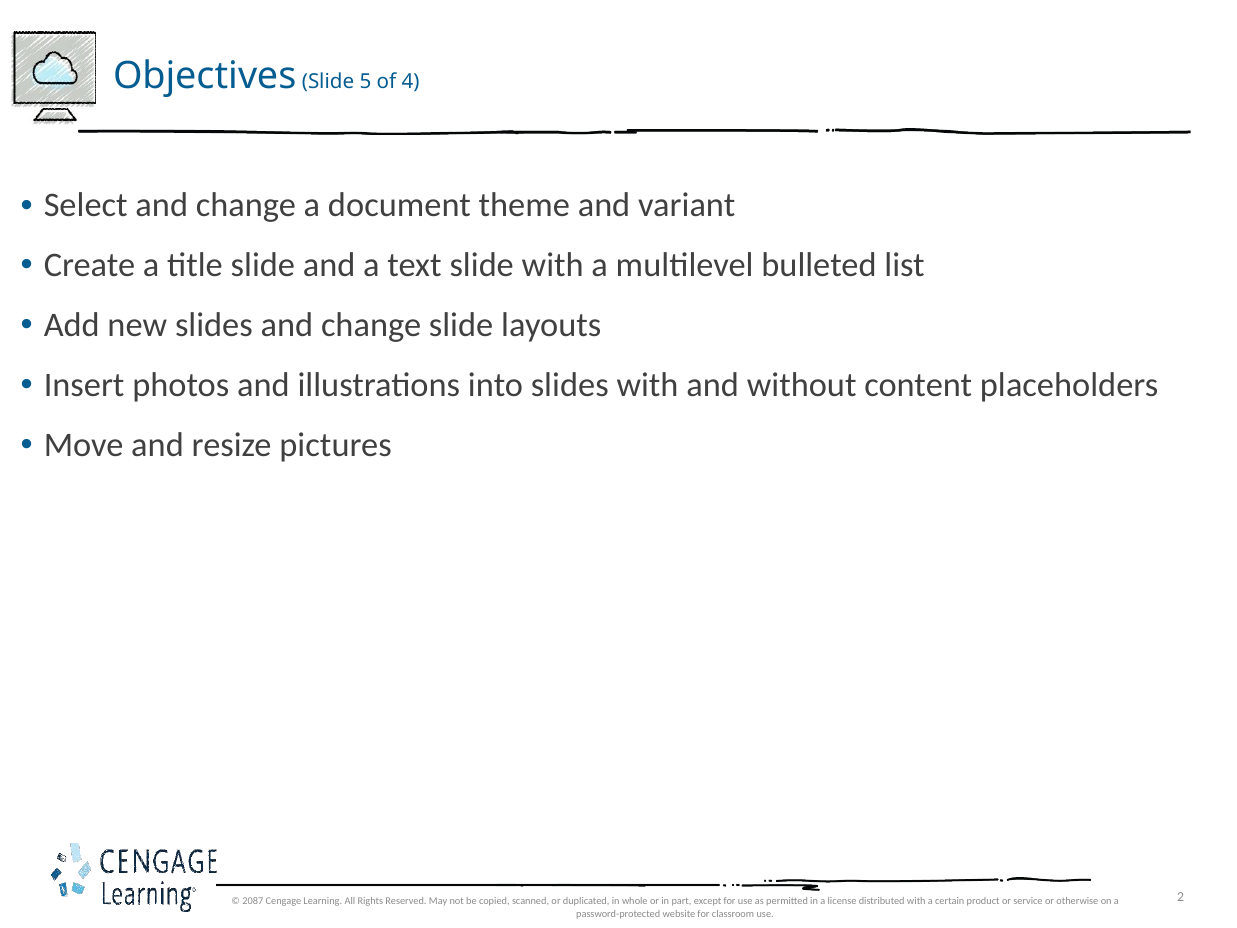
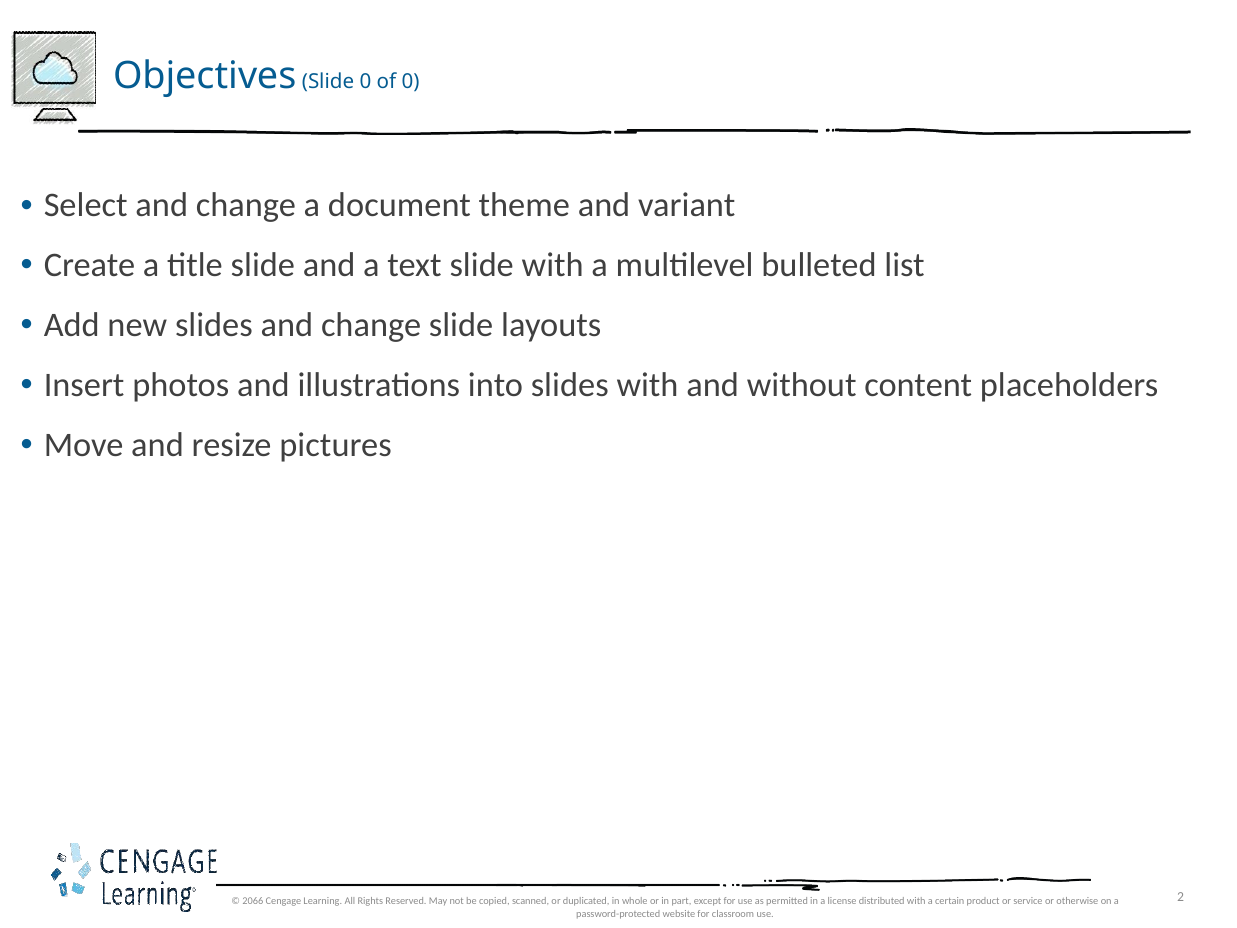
Slide 5: 5 -> 0
of 4: 4 -> 0
2087: 2087 -> 2066
